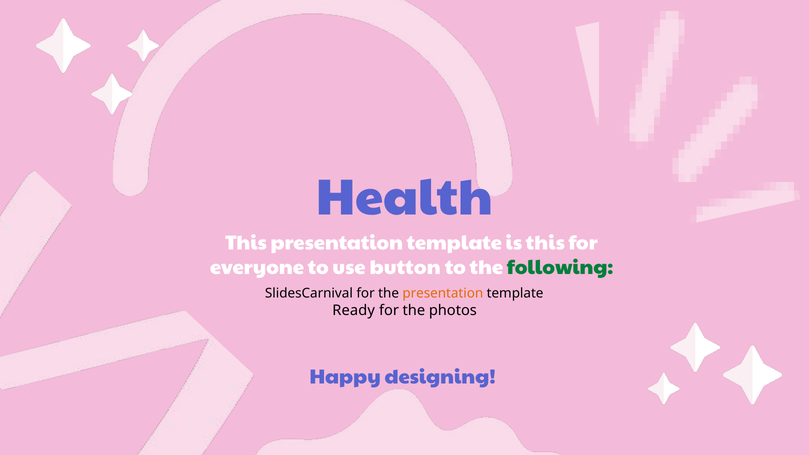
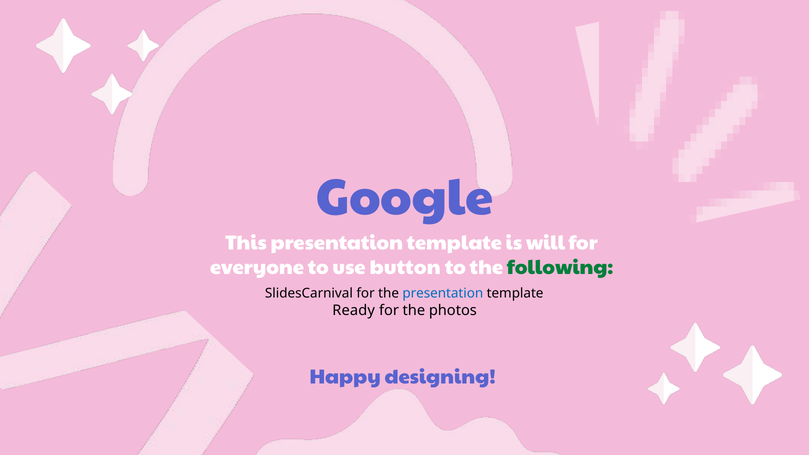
Health: Health -> Google
is this: this -> will
presentation at (443, 293) colour: orange -> blue
